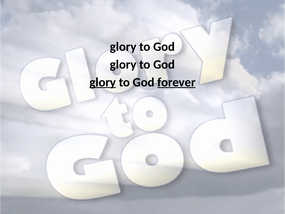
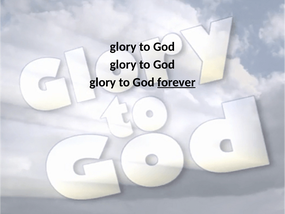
glory at (103, 82) underline: present -> none
